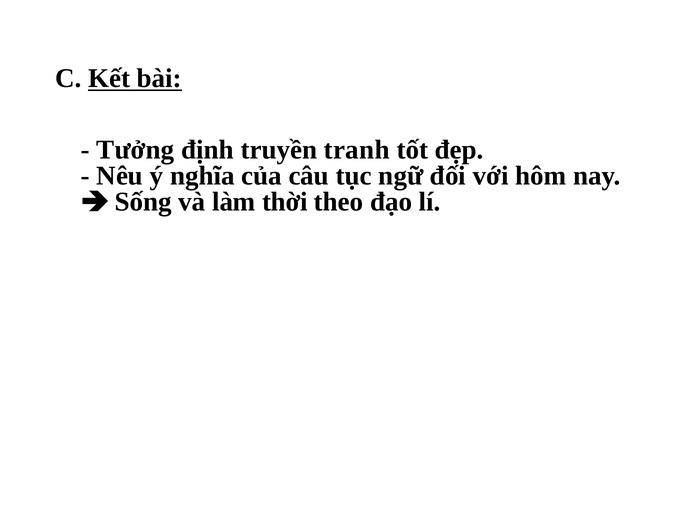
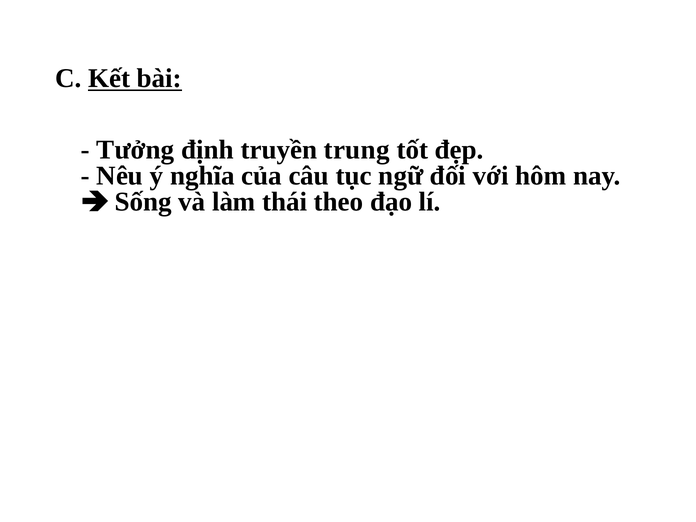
tranh: tranh -> trung
thời: thời -> thái
